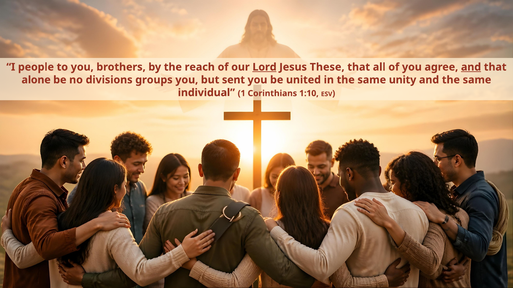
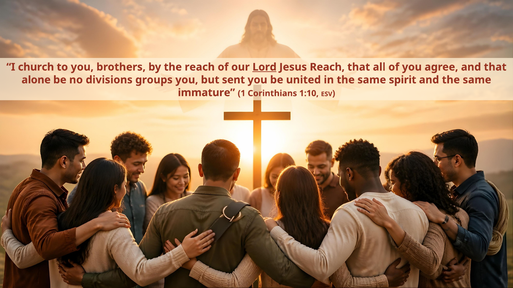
people: people -> church
Jesus These: These -> Reach
and at (471, 67) underline: present -> none
unity: unity -> spirit
individual: individual -> immature
